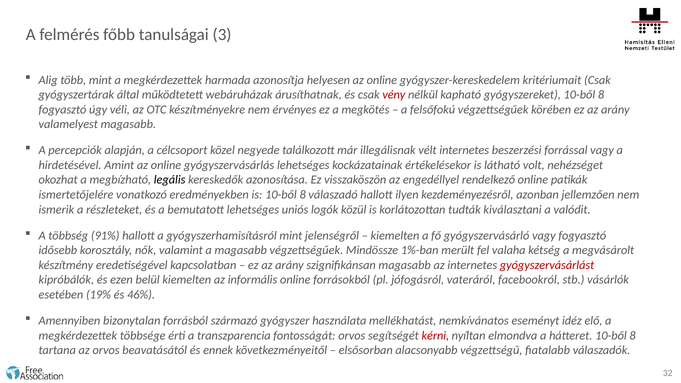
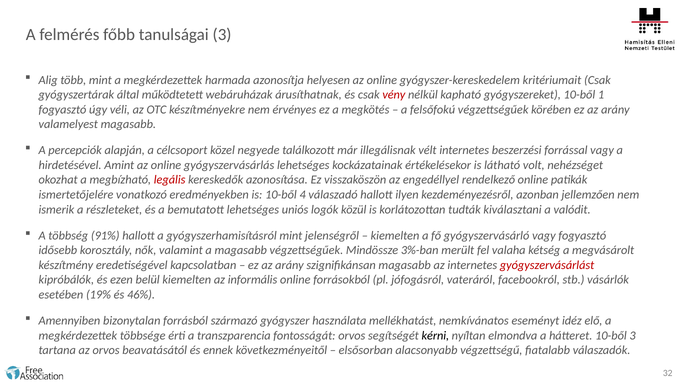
gyógyszereket 10-ből 8: 8 -> 1
legális colour: black -> red
is 10-ből 8: 8 -> 4
1%-ban: 1%-ban -> 3%-ban
kérni colour: red -> black
hátteret 10-ből 8: 8 -> 3
